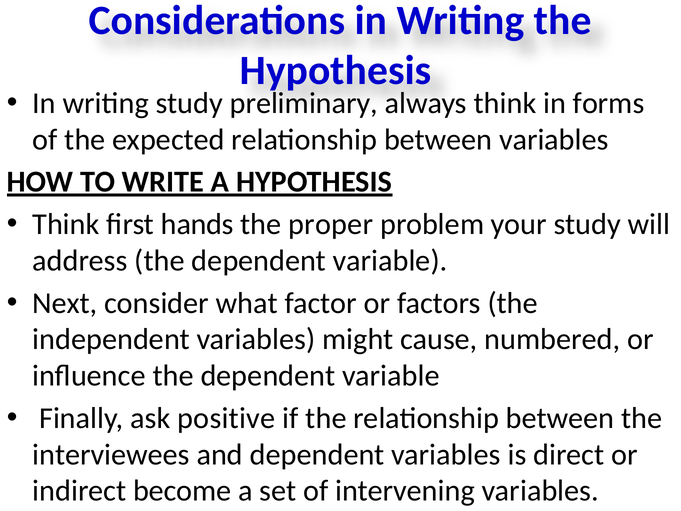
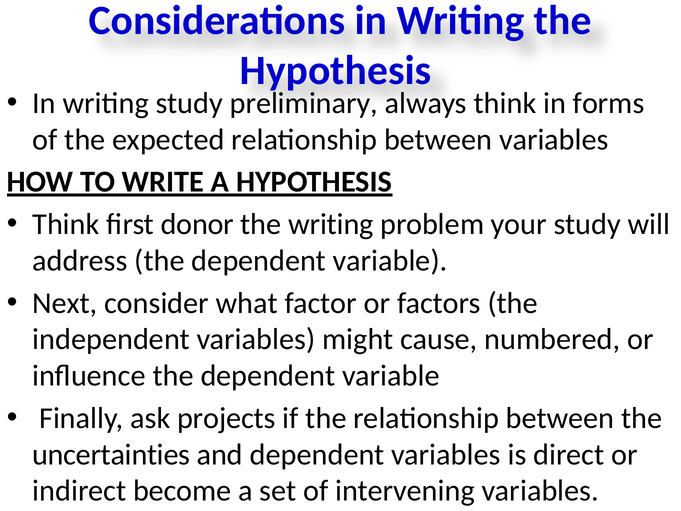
hands: hands -> donor
the proper: proper -> writing
positive: positive -> projects
interviewees: interviewees -> uncertainties
